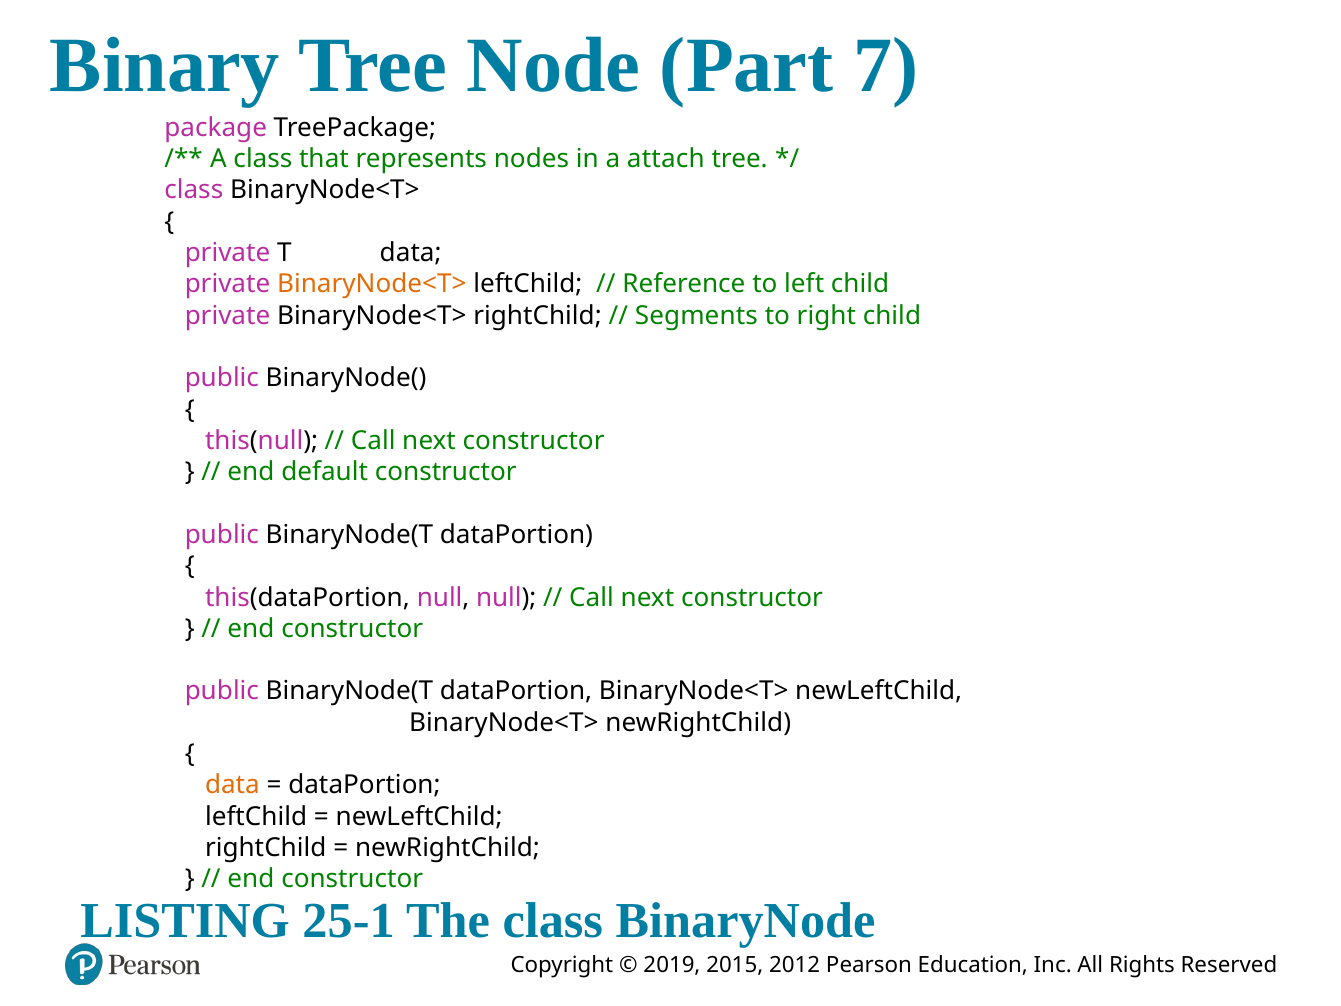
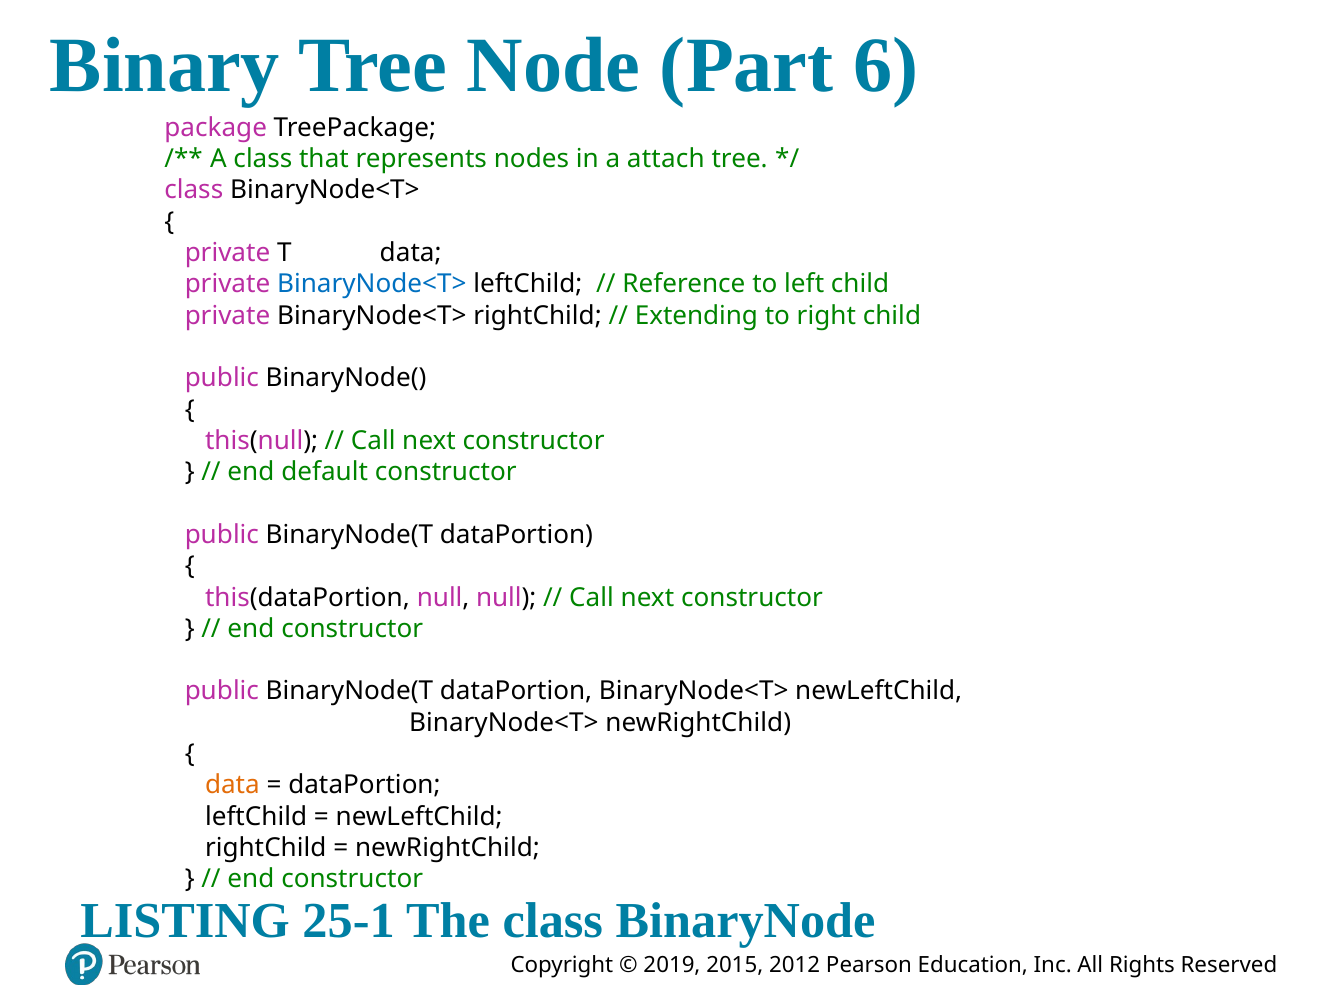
7: 7 -> 6
BinaryNode<T> at (372, 284) colour: orange -> blue
Segments: Segments -> Extending
